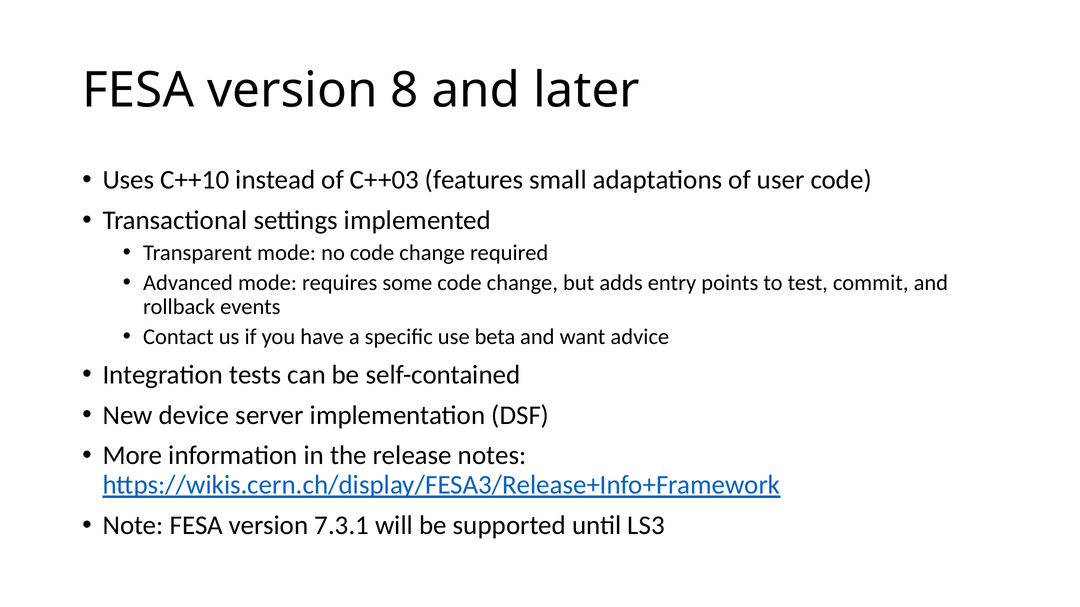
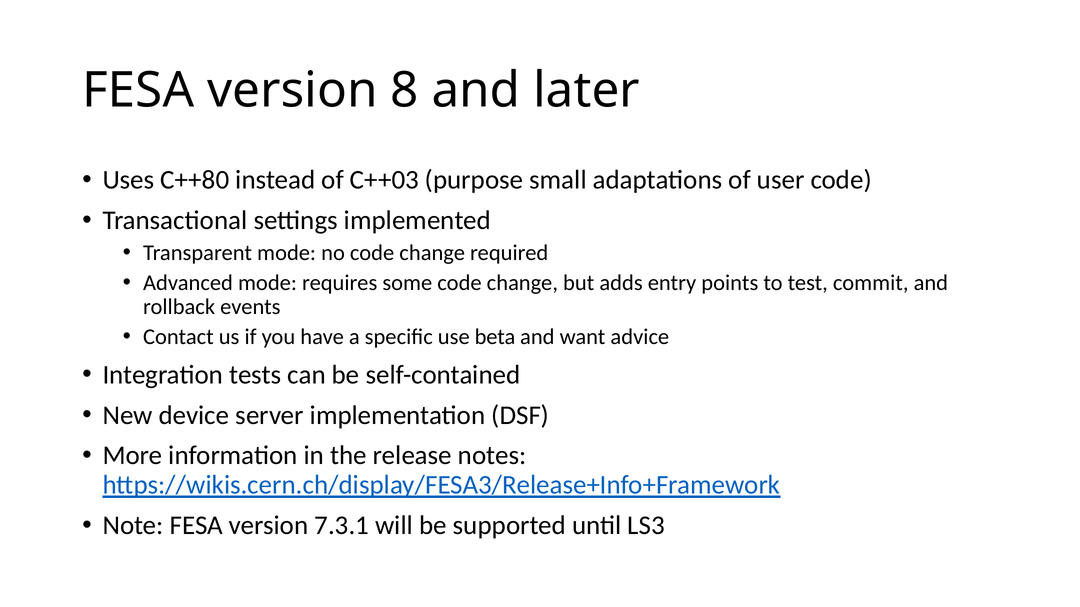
C++10: C++10 -> C++80
features: features -> purpose
